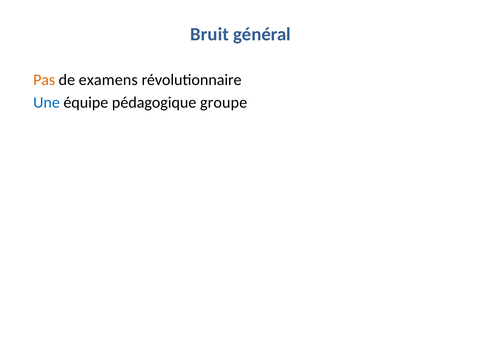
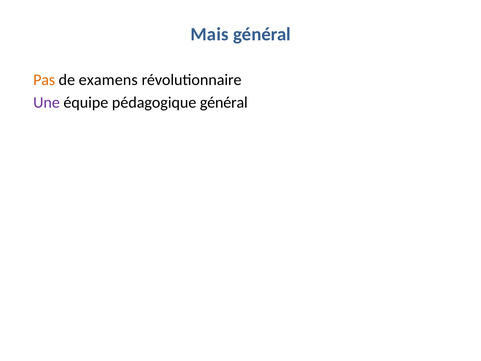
Bruit: Bruit -> Mais
Une colour: blue -> purple
pédagogique groupe: groupe -> général
